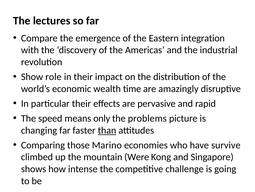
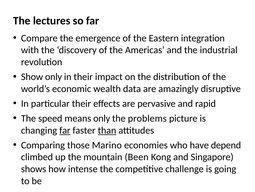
Show role: role -> only
time: time -> data
far at (65, 130) underline: none -> present
survive: survive -> depend
Were: Were -> Been
